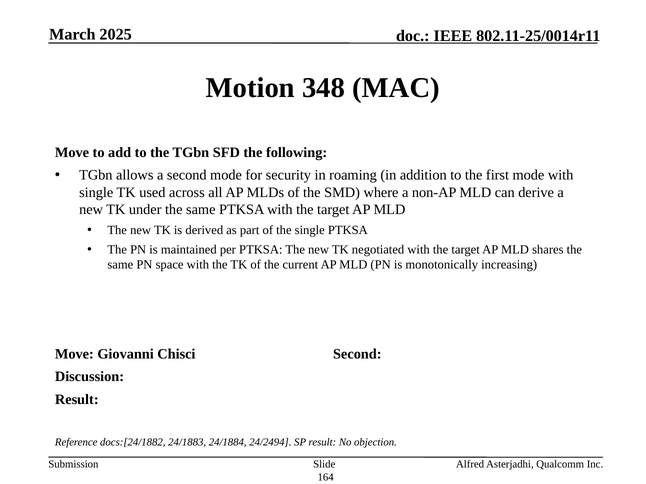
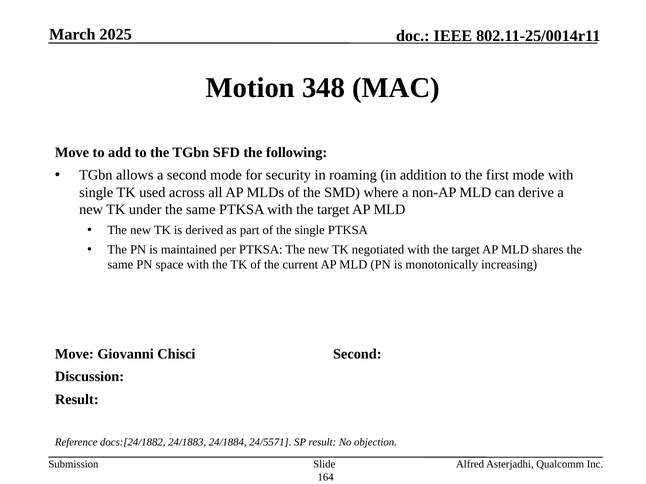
24/2494: 24/2494 -> 24/5571
